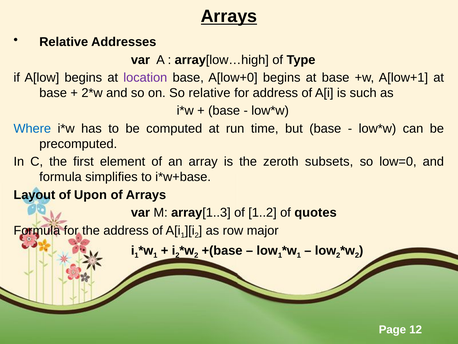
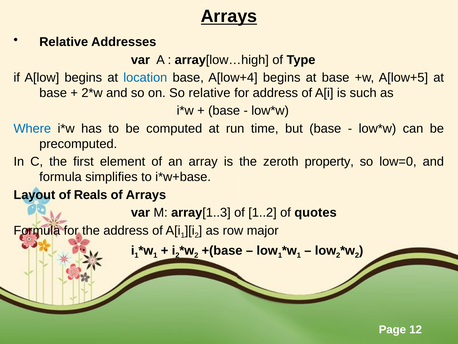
location colour: purple -> blue
A[low+0: A[low+0 -> A[low+4
A[low+1: A[low+1 -> A[low+5
subsets: subsets -> property
Upon: Upon -> Reals
